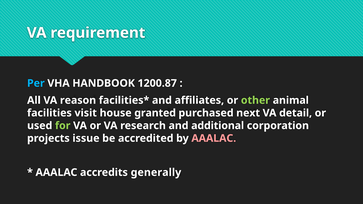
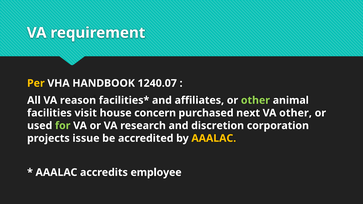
Per colour: light blue -> yellow
1200.87: 1200.87 -> 1240.07
granted: granted -> concern
VA detail: detail -> other
additional: additional -> discretion
AAALAC at (214, 138) colour: pink -> yellow
generally: generally -> employee
